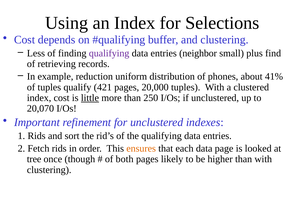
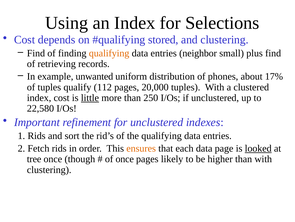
buffer: buffer -> stored
Less at (36, 53): Less -> Find
qualifying at (109, 53) colour: purple -> orange
reduction: reduction -> unwanted
41%: 41% -> 17%
421: 421 -> 112
20,070: 20,070 -> 22,580
looked underline: none -> present
of both: both -> once
